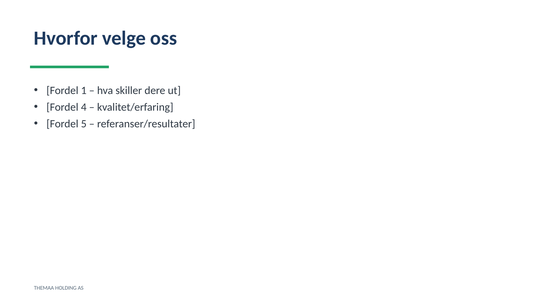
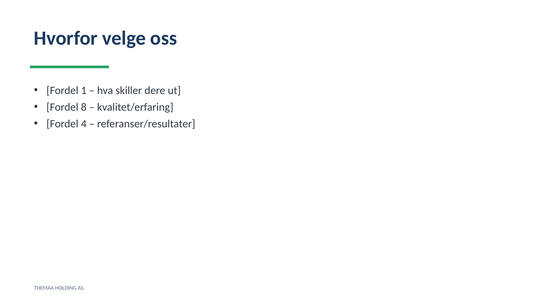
4: 4 -> 8
5: 5 -> 4
